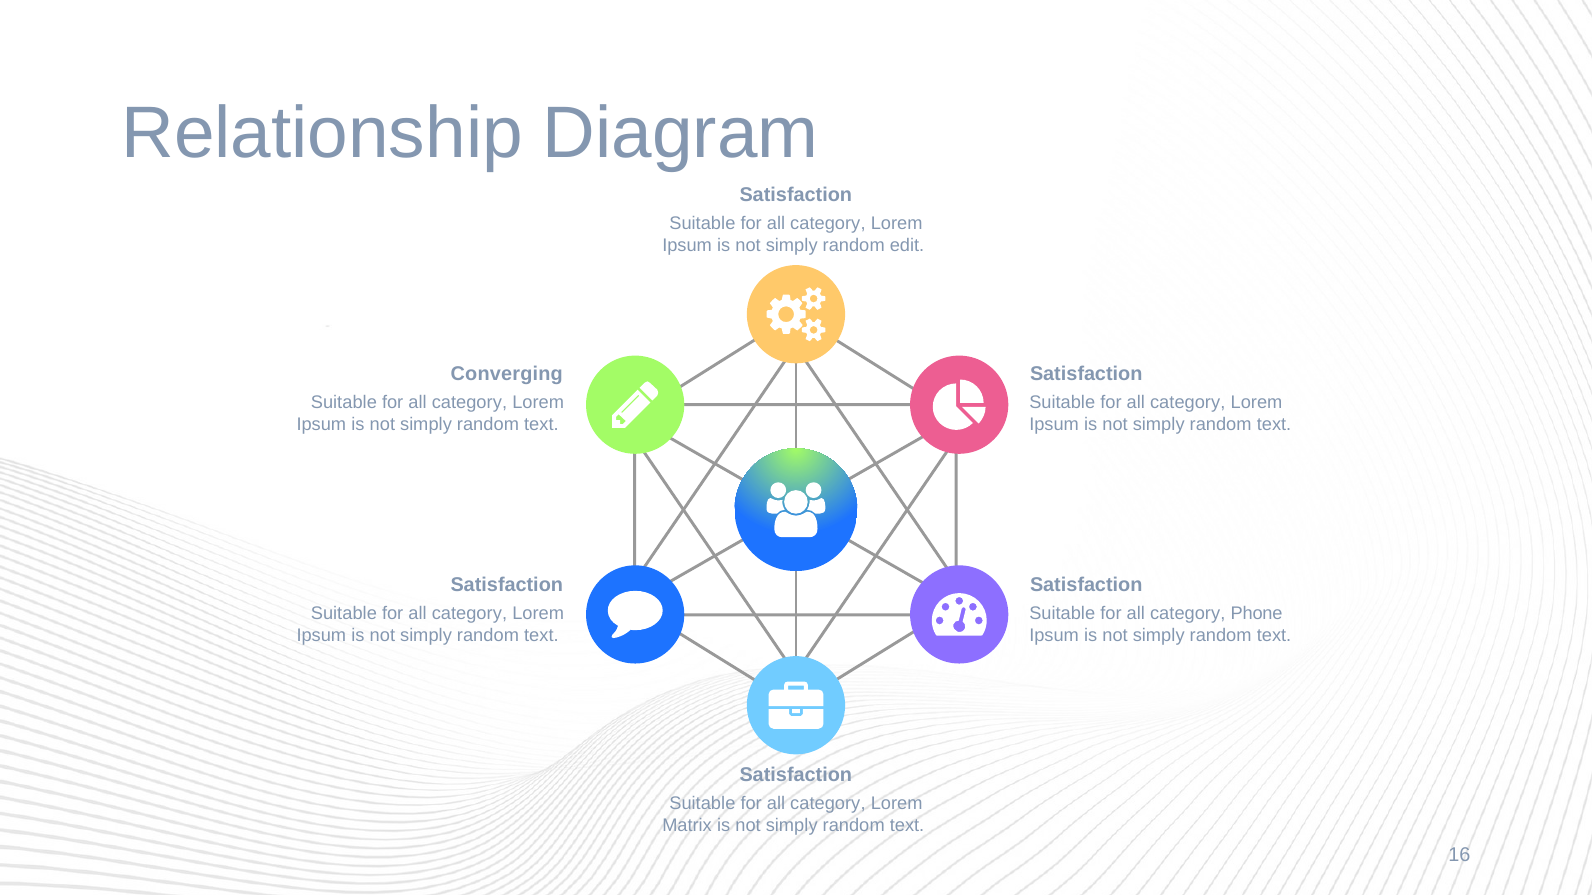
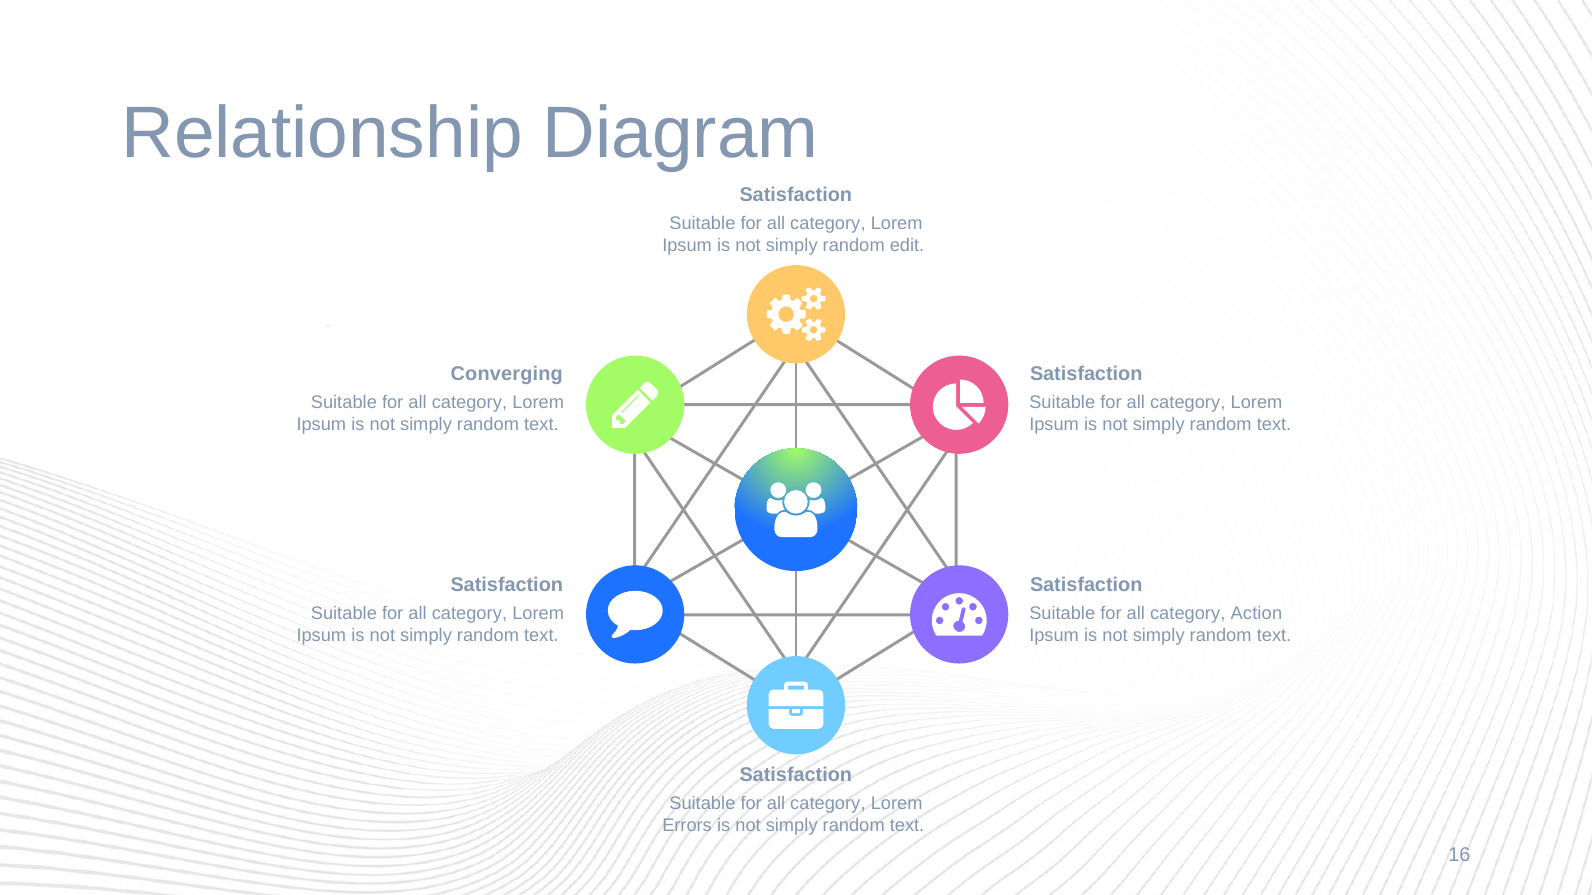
Phone: Phone -> Action
Matrix: Matrix -> Errors
